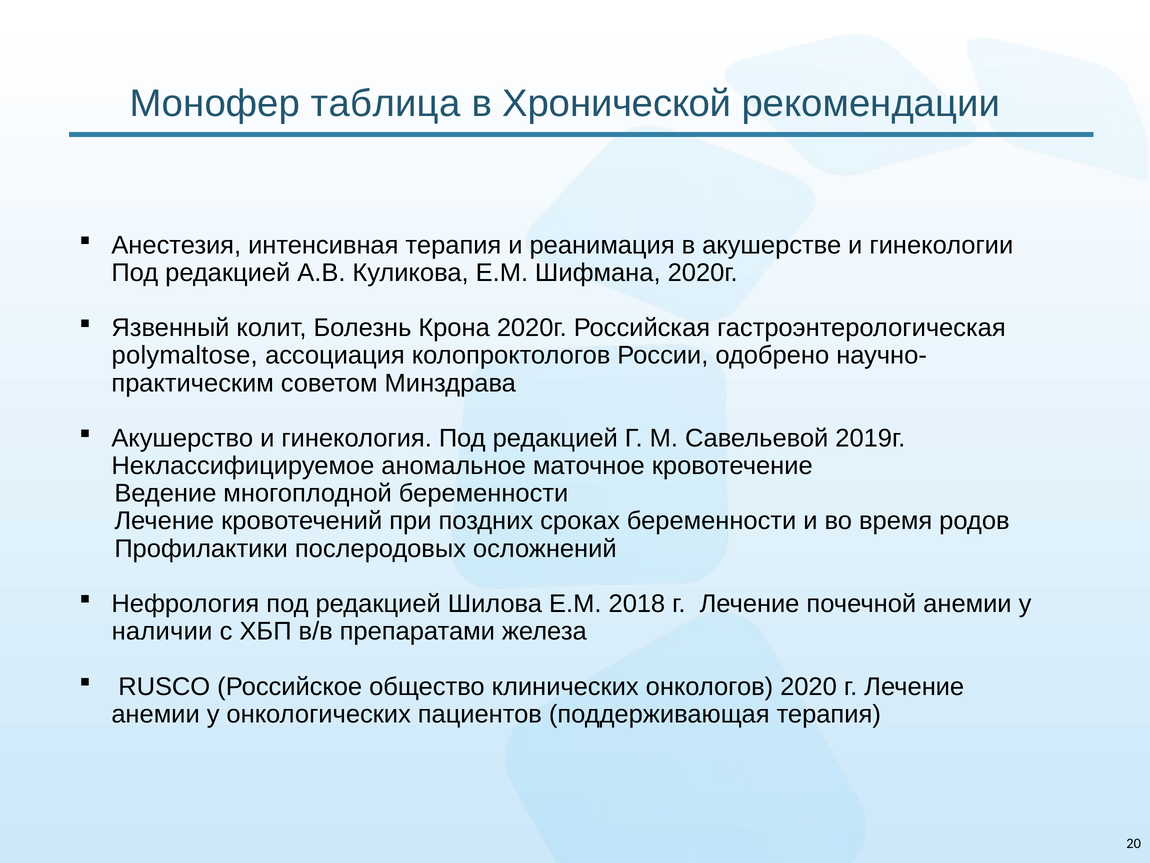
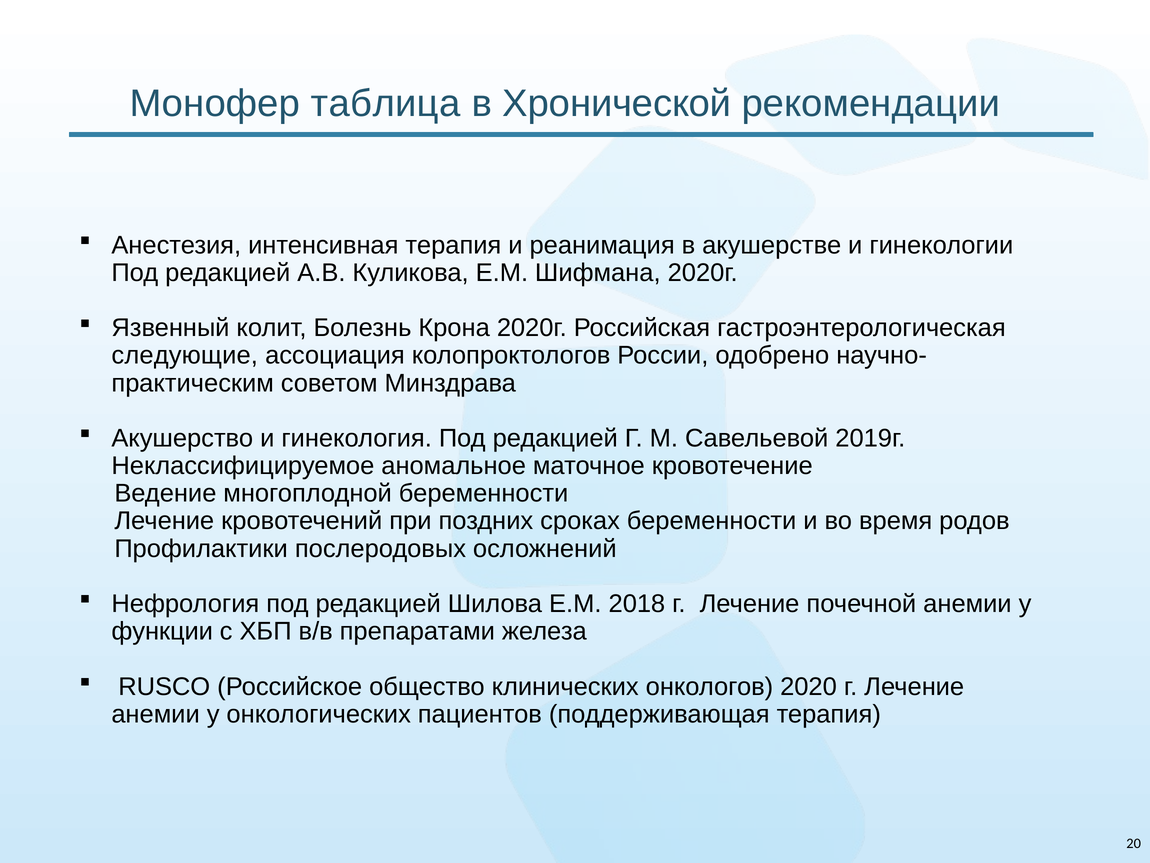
polymaltose: polymaltose -> следующие
наличии: наличии -> функции
